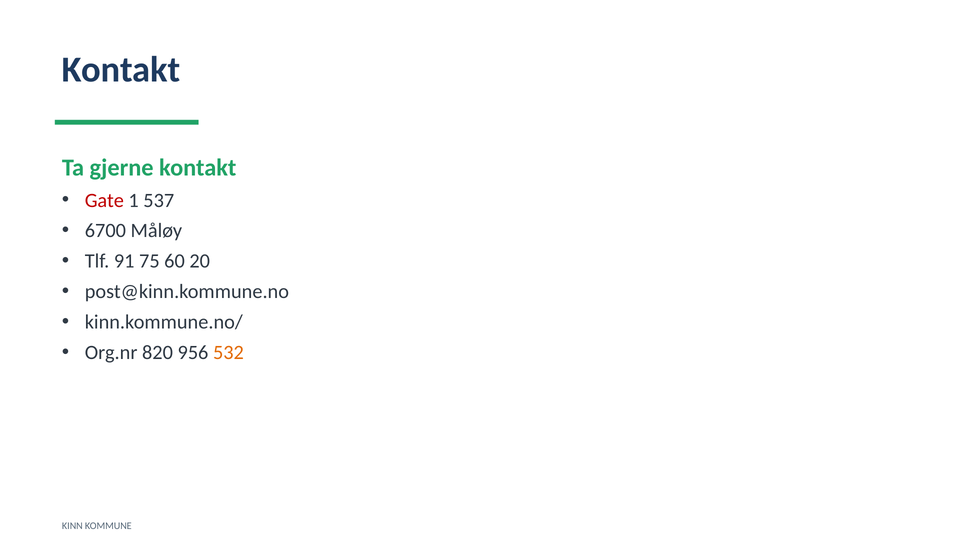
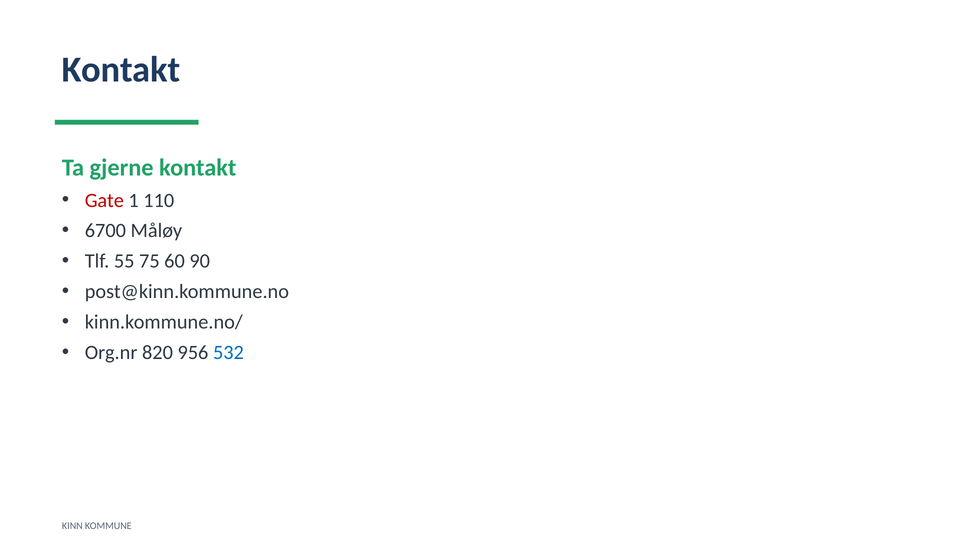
537: 537 -> 110
91: 91 -> 55
20: 20 -> 90
532 colour: orange -> blue
